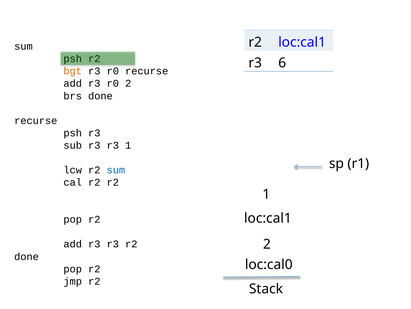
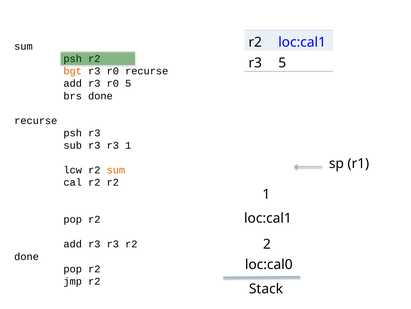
r3 6: 6 -> 5
r0 2: 2 -> 5
sum at (116, 170) colour: blue -> orange
